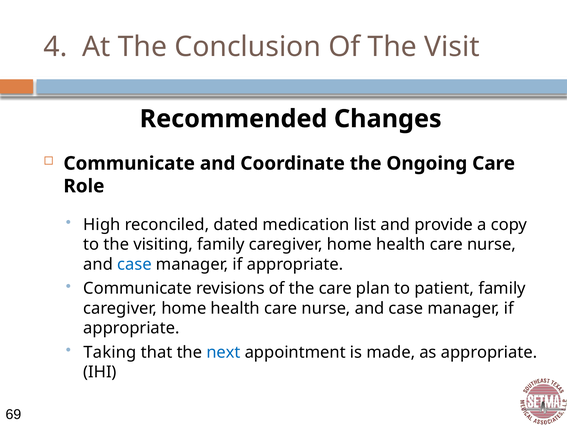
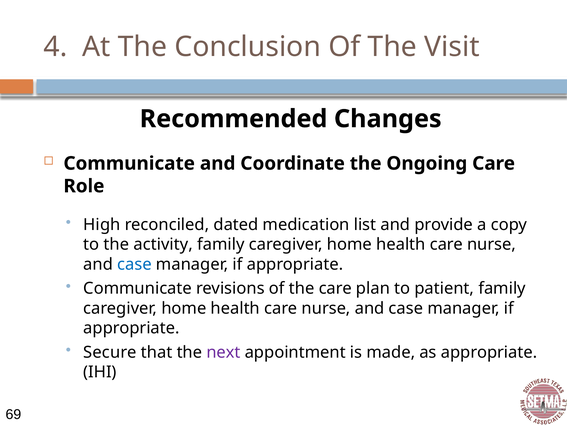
visiting: visiting -> activity
Taking: Taking -> Secure
next colour: blue -> purple
